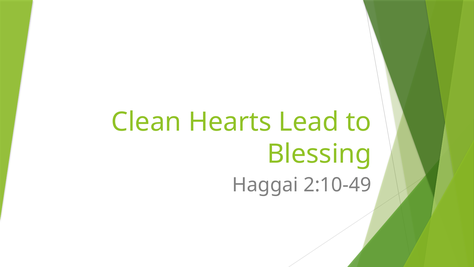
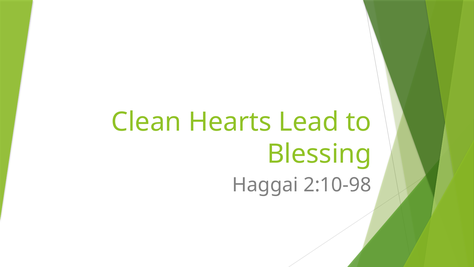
2:10-49: 2:10-49 -> 2:10-98
